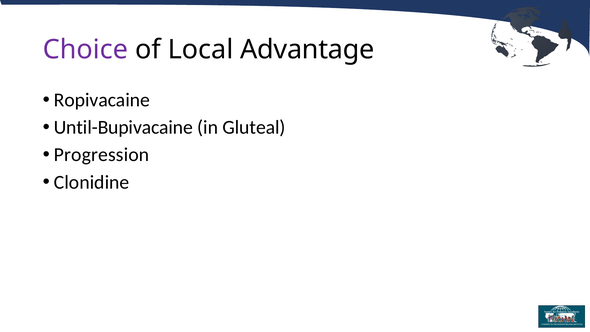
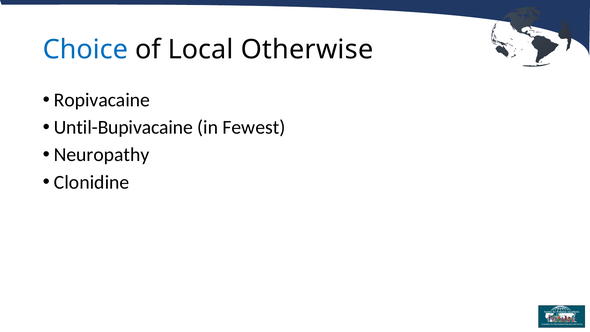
Choice colour: purple -> blue
Advantage: Advantage -> Otherwise
Gluteal: Gluteal -> Fewest
Progression: Progression -> Neuropathy
